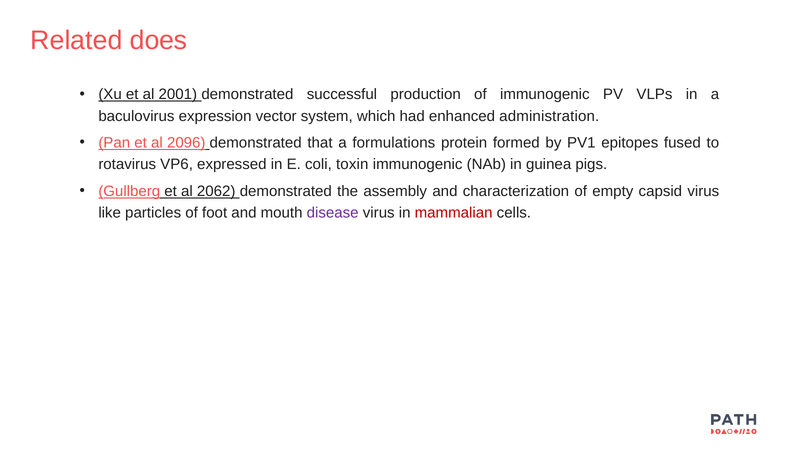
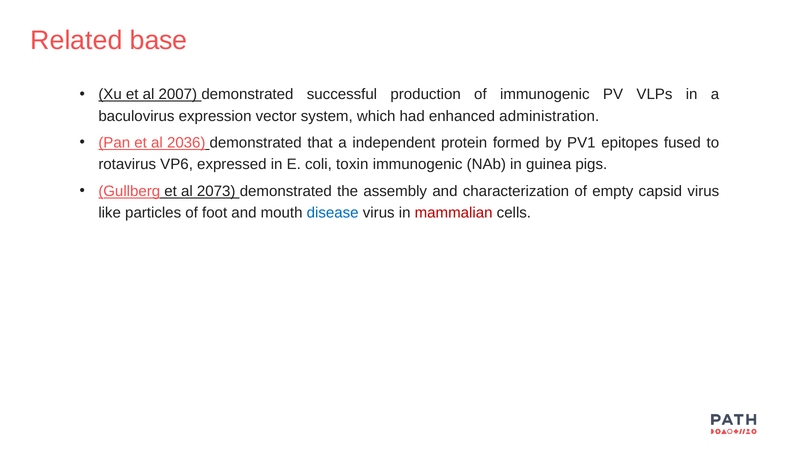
does: does -> base
2001: 2001 -> 2007
2096: 2096 -> 2036
formulations: formulations -> independent
2062: 2062 -> 2073
disease colour: purple -> blue
